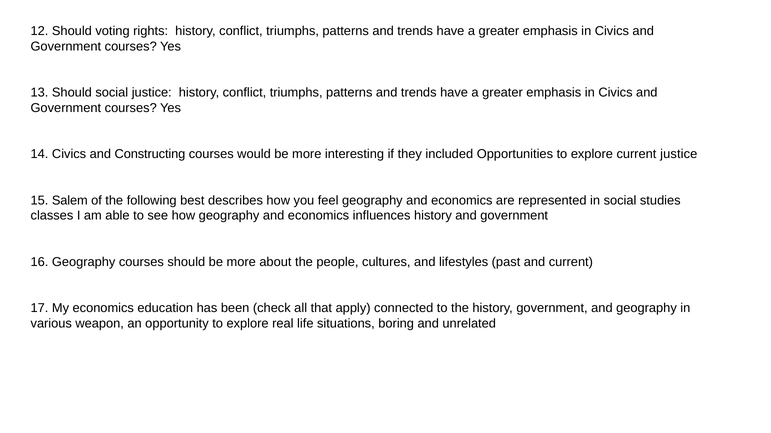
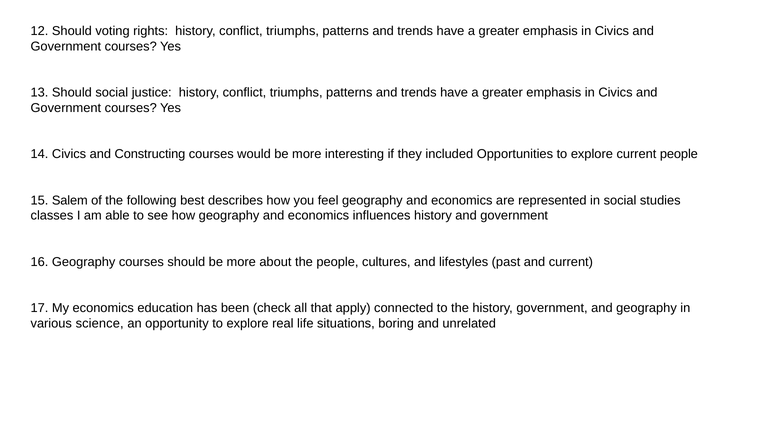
current justice: justice -> people
weapon: weapon -> science
